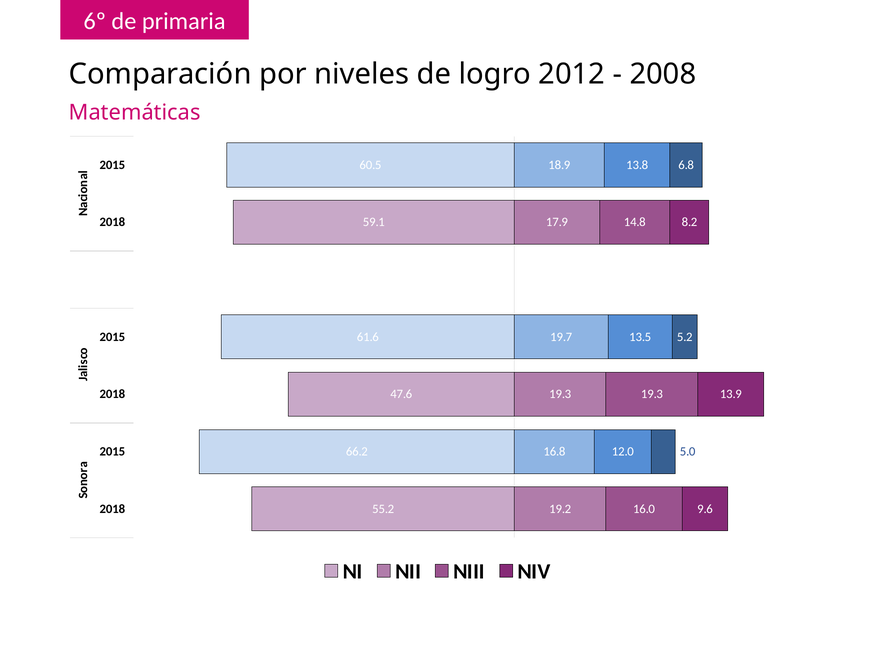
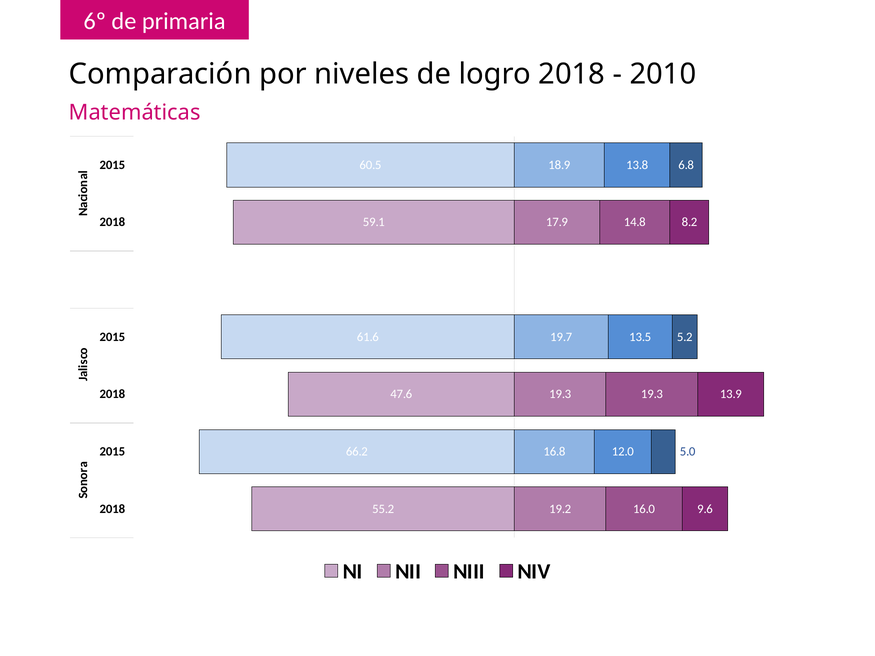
logro 2012: 2012 -> 2018
2008: 2008 -> 2010
